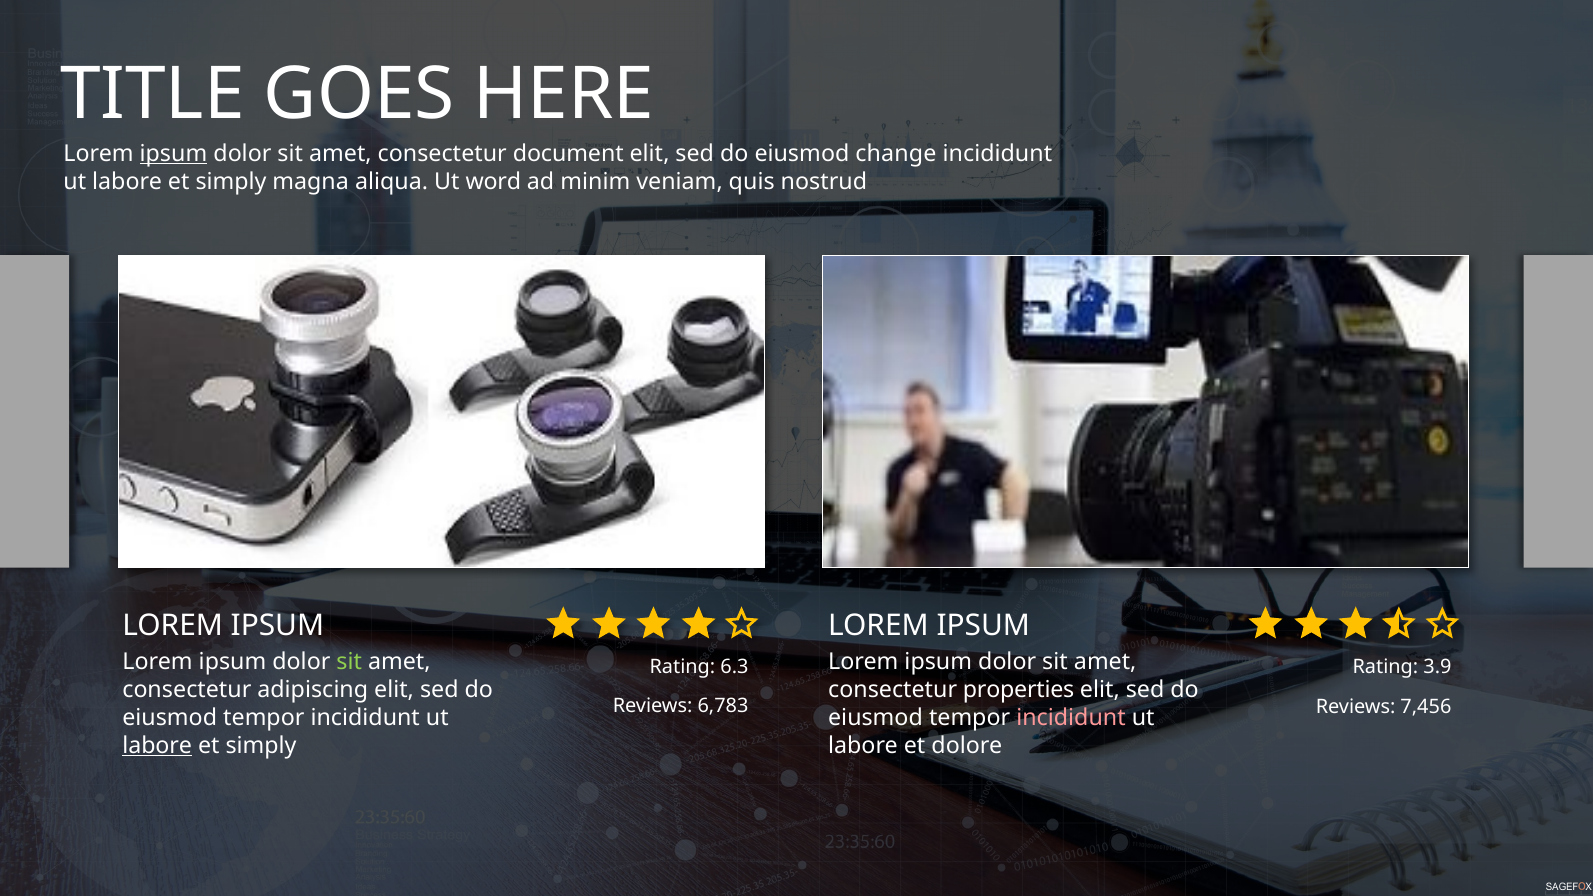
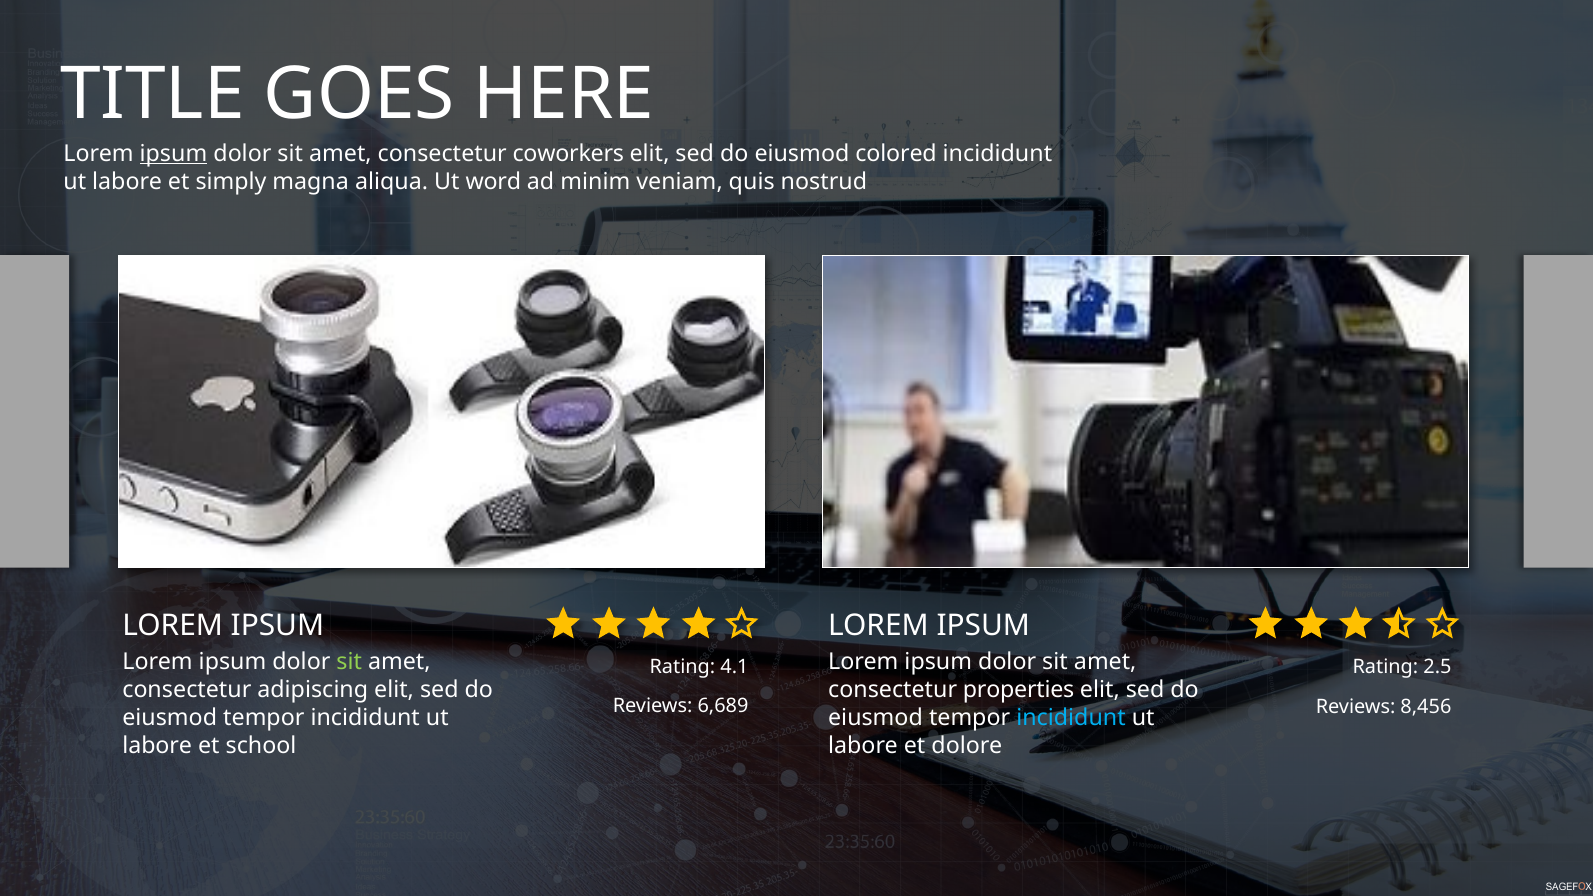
document: document -> coworkers
change: change -> colored
6.3: 6.3 -> 4.1
3.9: 3.9 -> 2.5
6,783: 6,783 -> 6,689
7,456: 7,456 -> 8,456
incididunt at (1071, 718) colour: pink -> light blue
labore at (157, 746) underline: present -> none
simply at (261, 746): simply -> school
